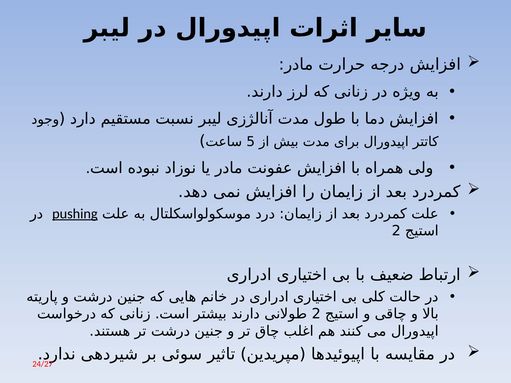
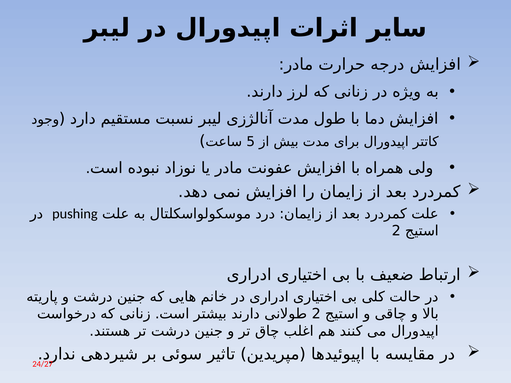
pushing underline: present -> none
